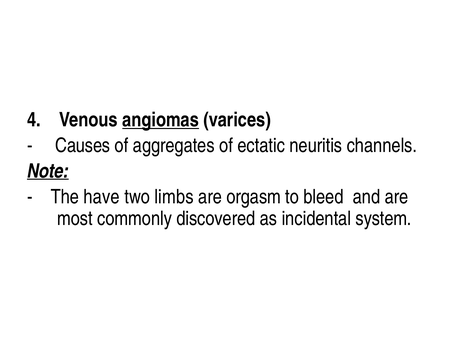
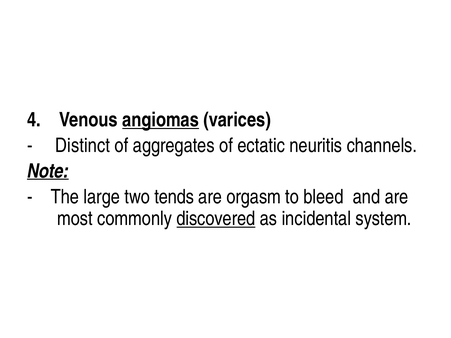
Causes: Causes -> Distinct
have: have -> large
limbs: limbs -> tends
discovered underline: none -> present
